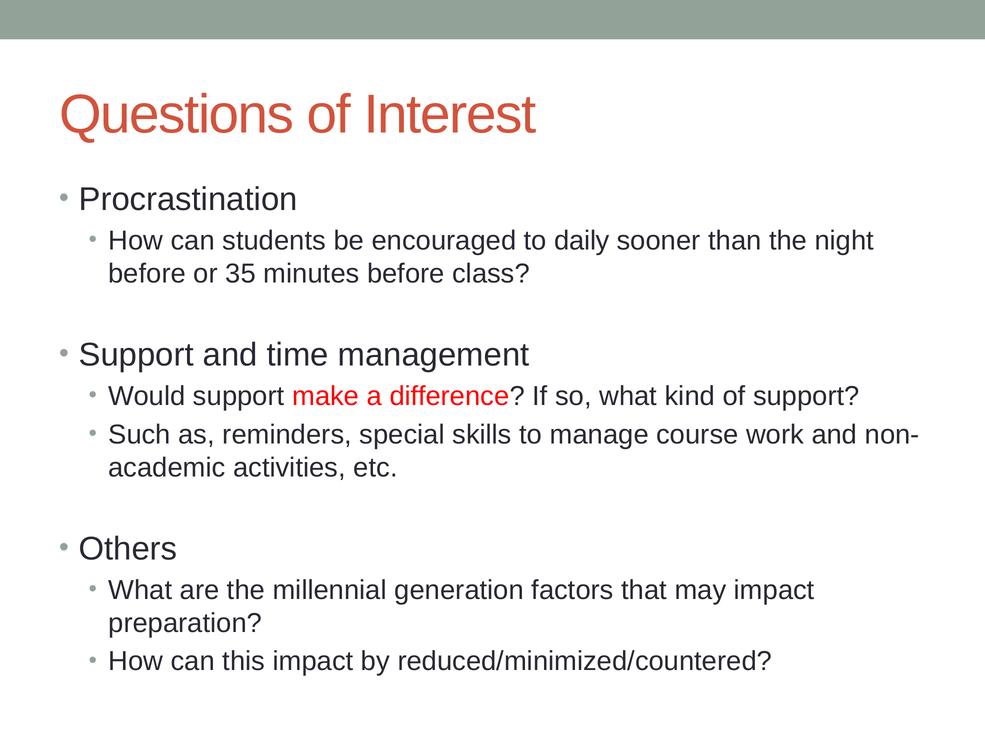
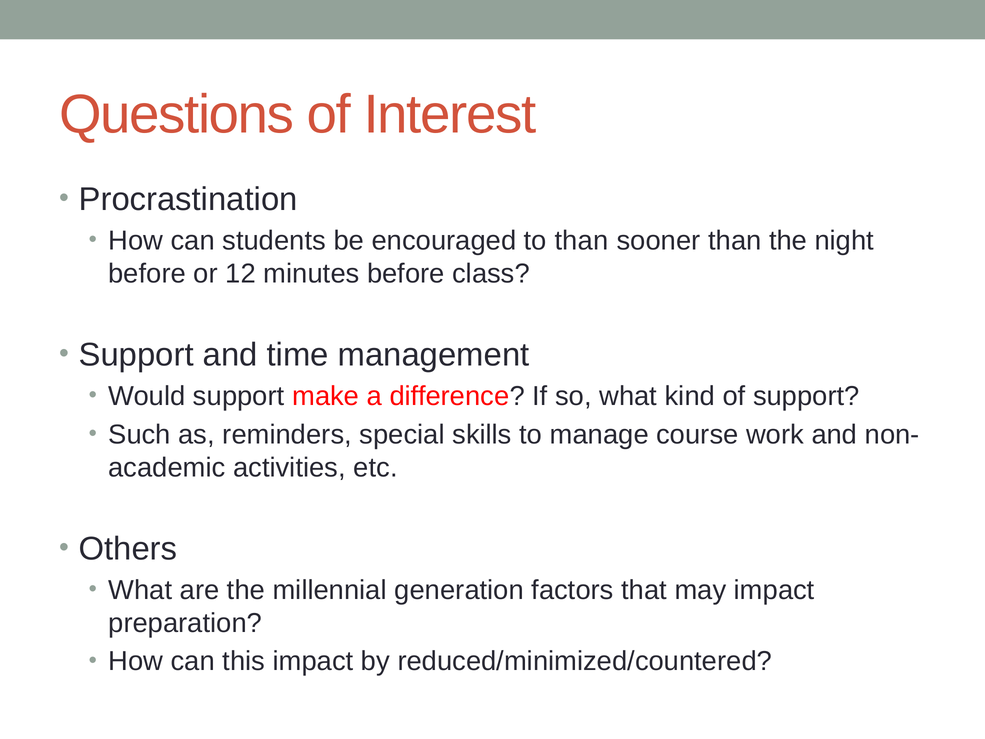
to daily: daily -> than
35: 35 -> 12
